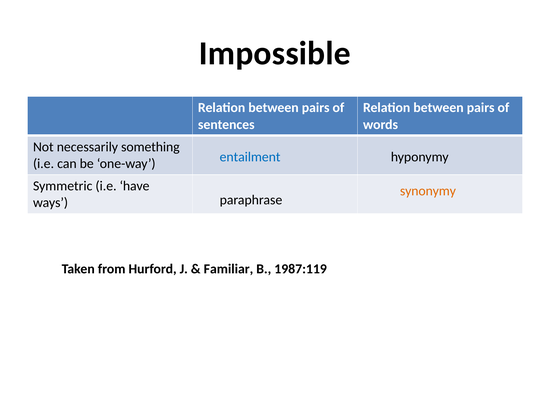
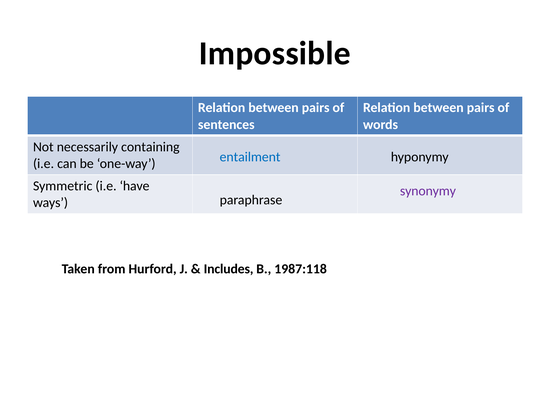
something: something -> containing
synonymy colour: orange -> purple
Familiar: Familiar -> Includes
1987:119: 1987:119 -> 1987:118
